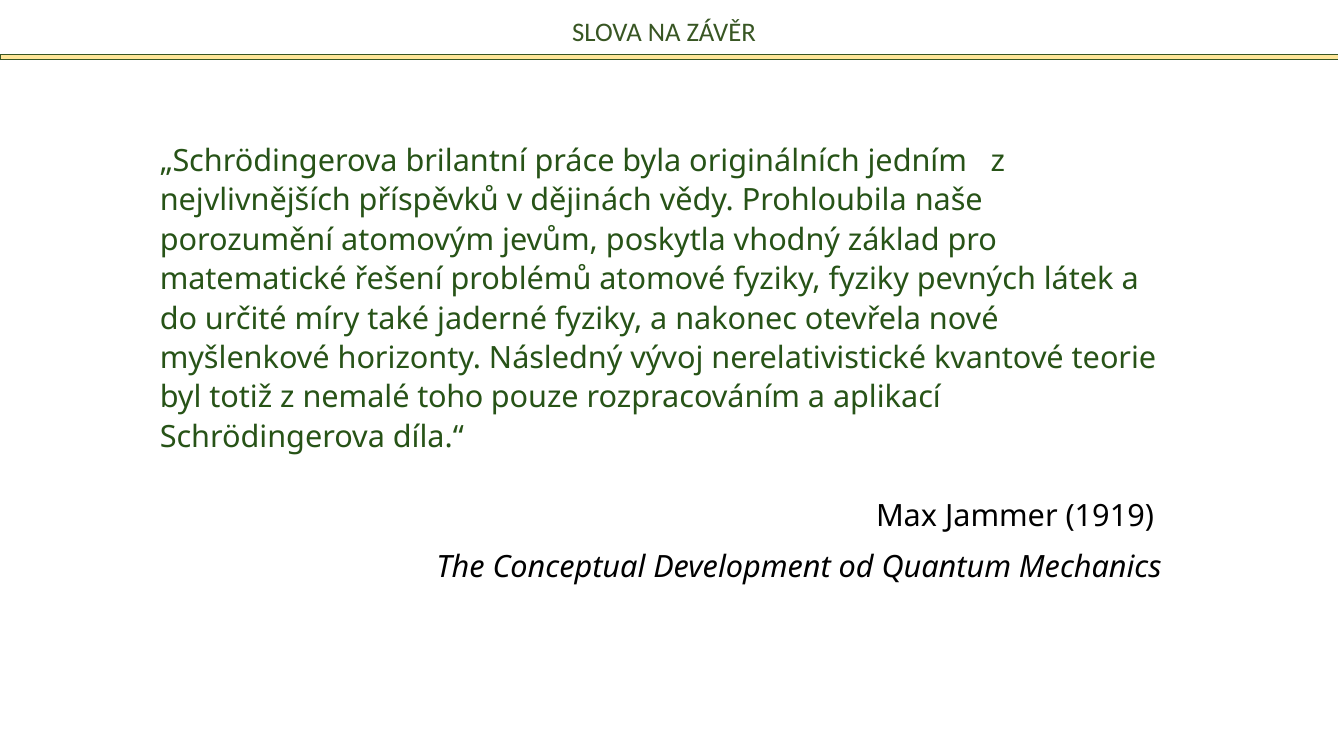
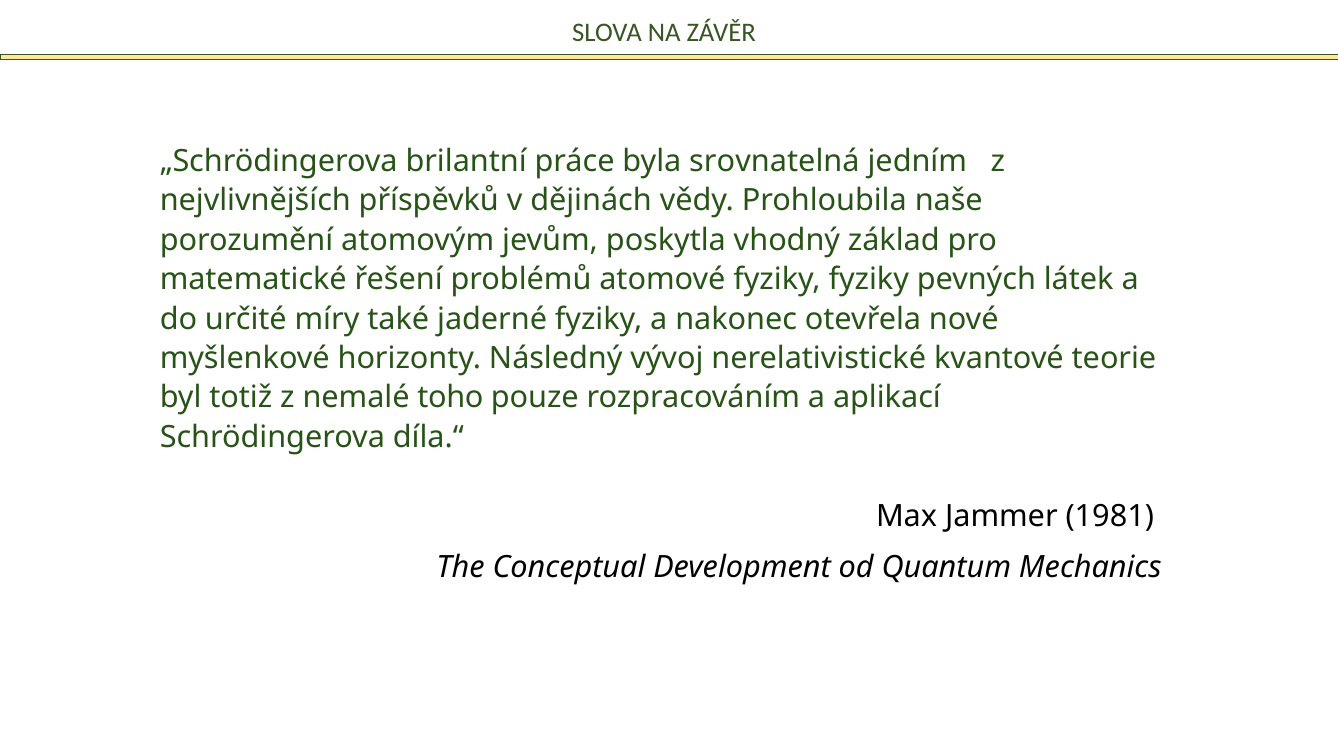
originálních: originálních -> srovnatelná
1919: 1919 -> 1981
